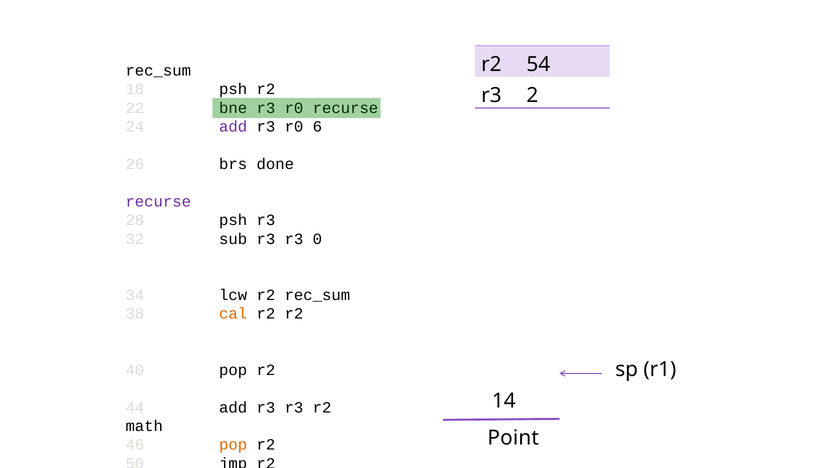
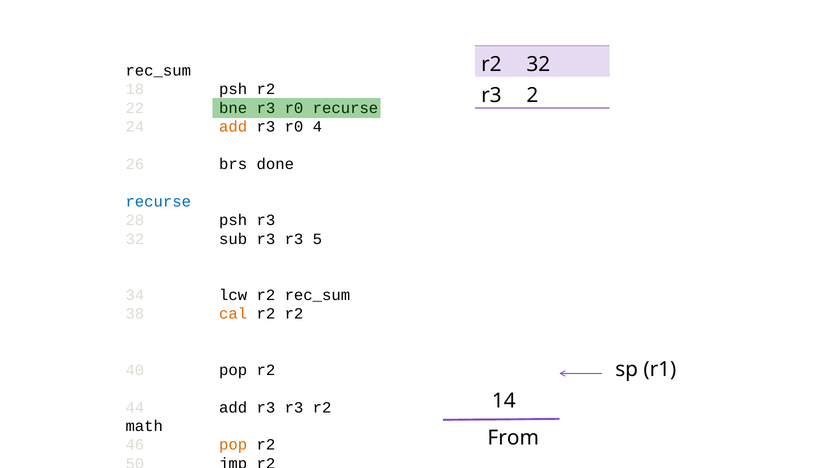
r2 54: 54 -> 32
add at (233, 127) colour: purple -> orange
6: 6 -> 4
recurse at (158, 201) colour: purple -> blue
0: 0 -> 5
Point: Point -> From
